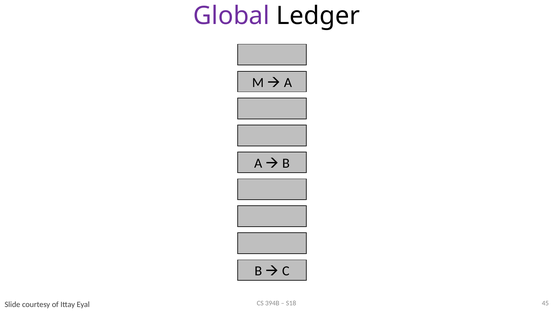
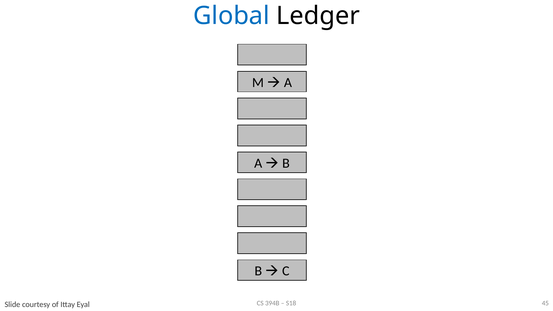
Global colour: purple -> blue
